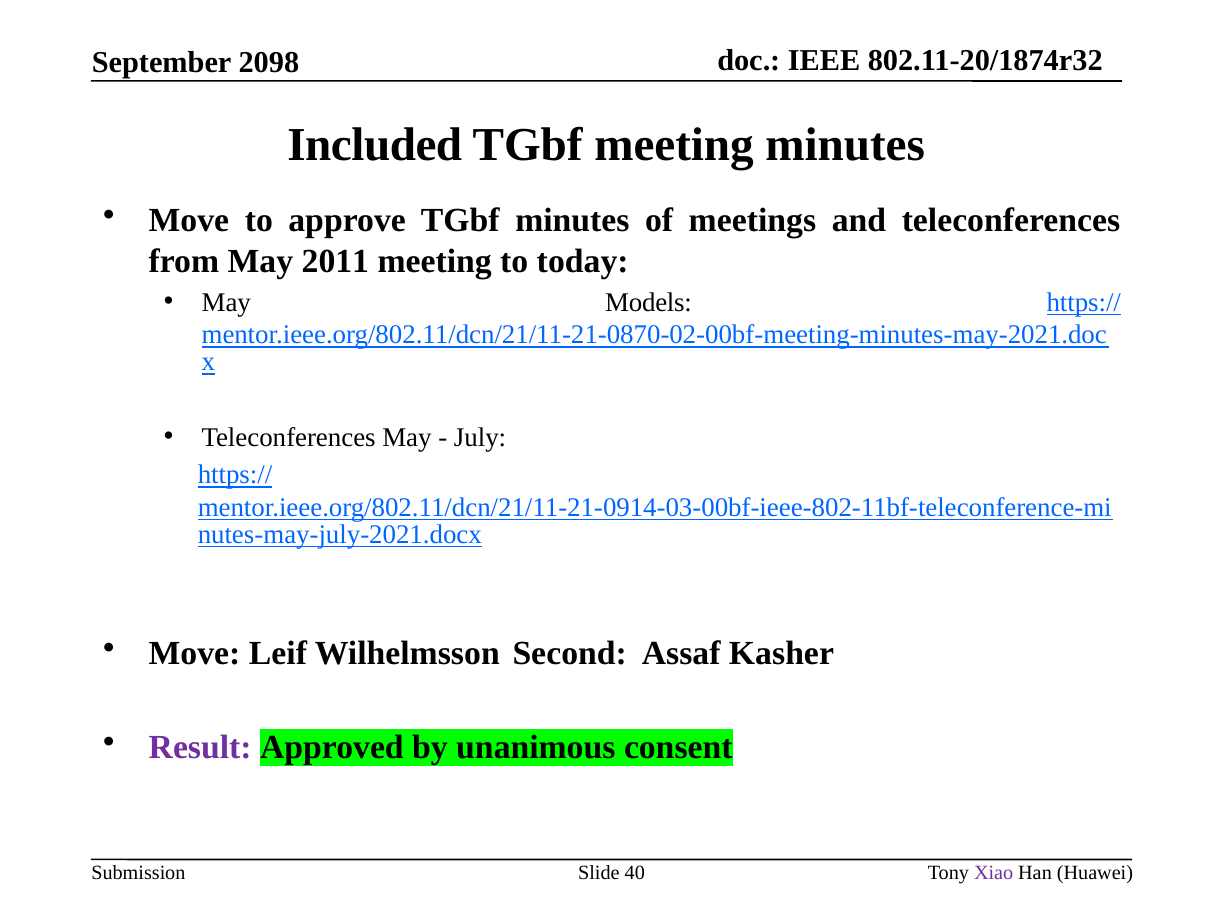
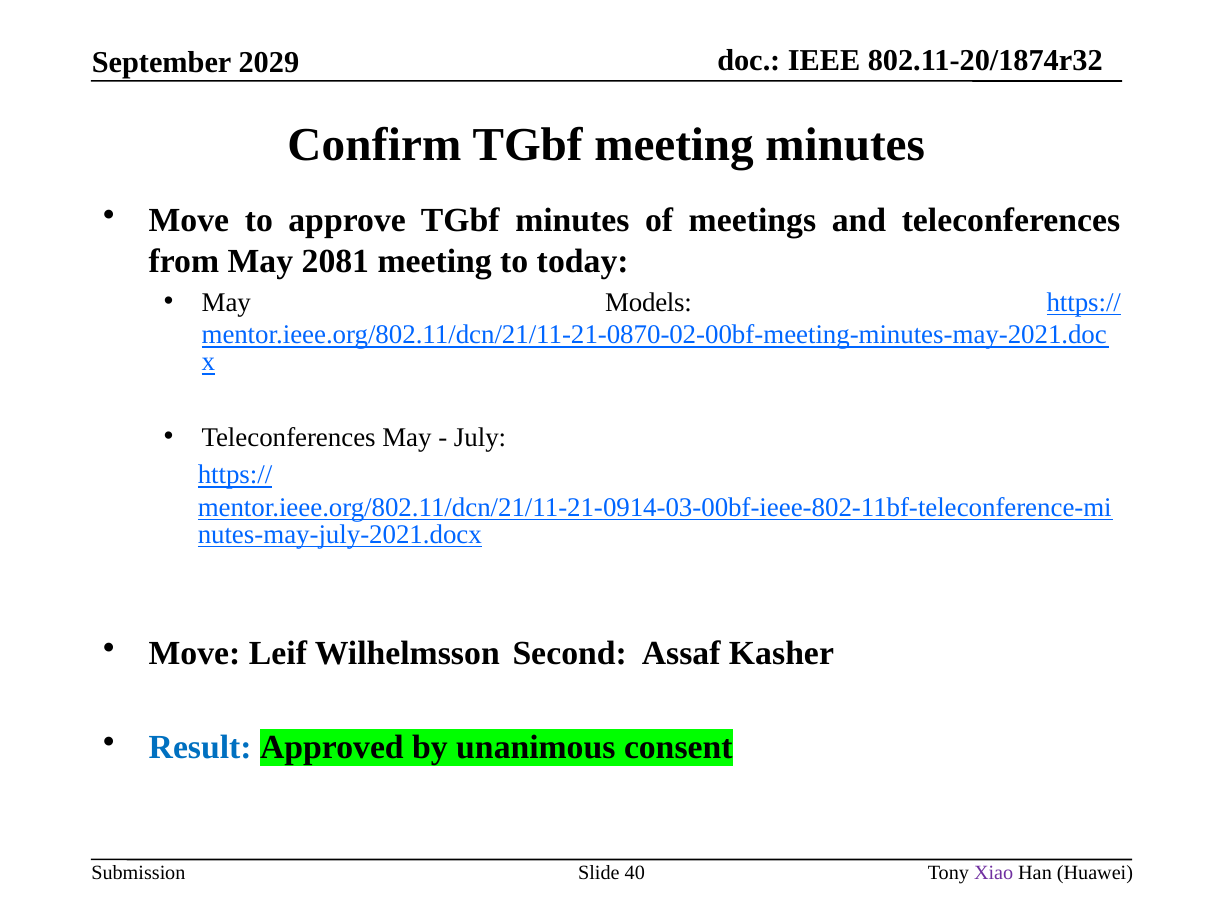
2098: 2098 -> 2029
Included: Included -> Confirm
2011: 2011 -> 2081
Result colour: purple -> blue
